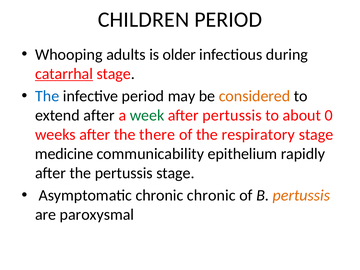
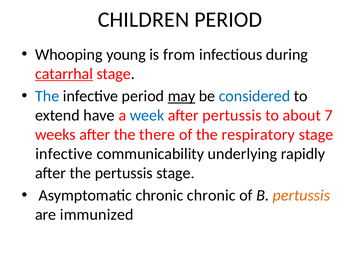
adults: adults -> young
older: older -> from
may underline: none -> present
considered colour: orange -> blue
extend after: after -> have
week colour: green -> blue
0: 0 -> 7
medicine at (64, 154): medicine -> infective
epithelium: epithelium -> underlying
paroxysmal: paroxysmal -> immunized
